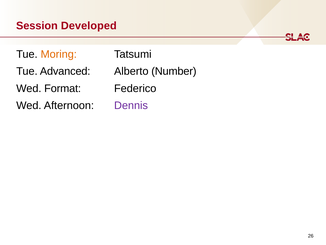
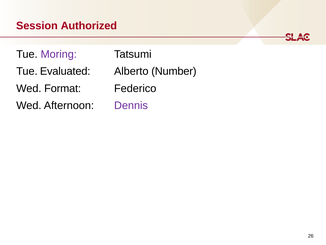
Developed: Developed -> Authorized
Moring colour: orange -> purple
Advanced: Advanced -> Evaluated
